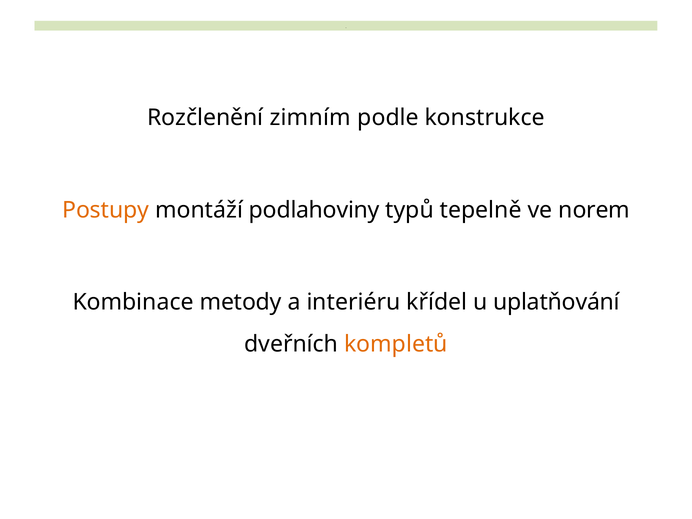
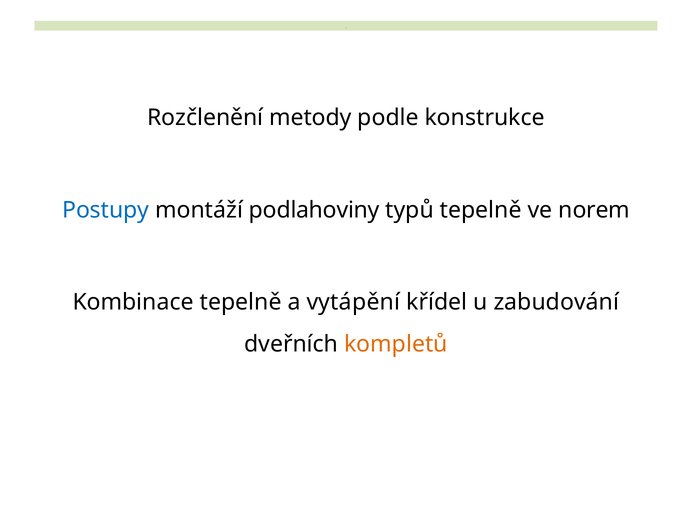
zimním: zimním -> metody
Postupy colour: orange -> blue
Kombinace metody: metody -> tepelně
interiéru: interiéru -> vytápění
uplatňování: uplatňování -> zabudování
